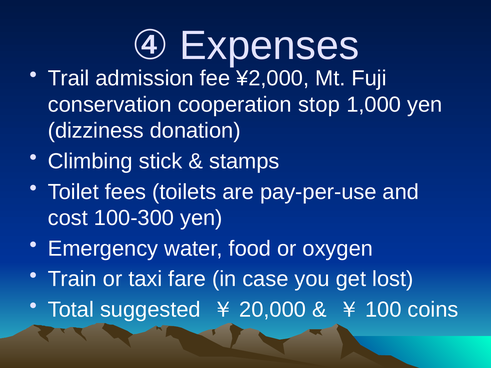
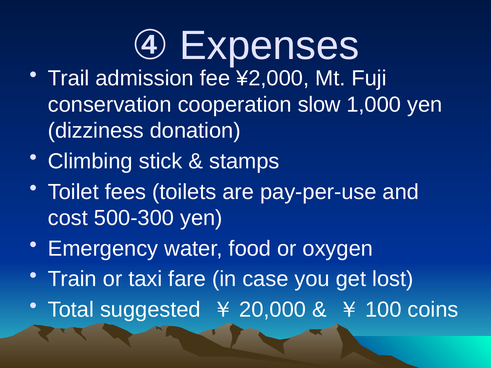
stop: stop -> slow
100-300: 100-300 -> 500-300
